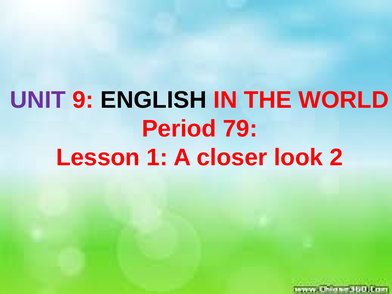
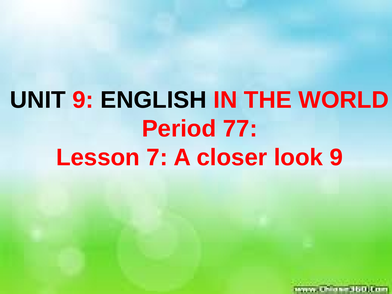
UNIT colour: purple -> black
79: 79 -> 77
1: 1 -> 7
look 2: 2 -> 9
